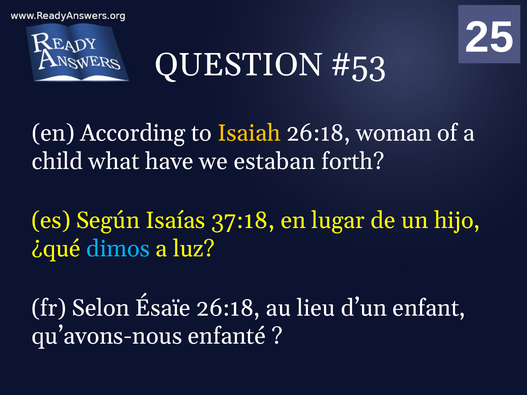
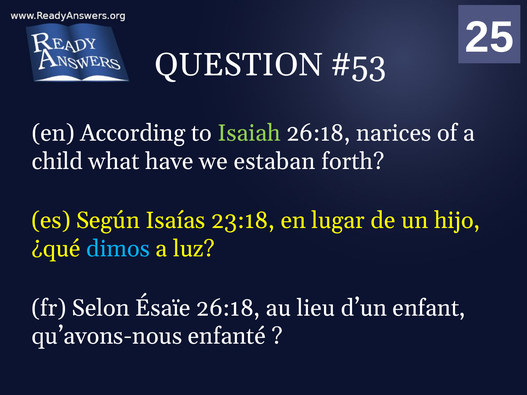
Isaiah colour: yellow -> light green
woman: woman -> narices
37:18: 37:18 -> 23:18
